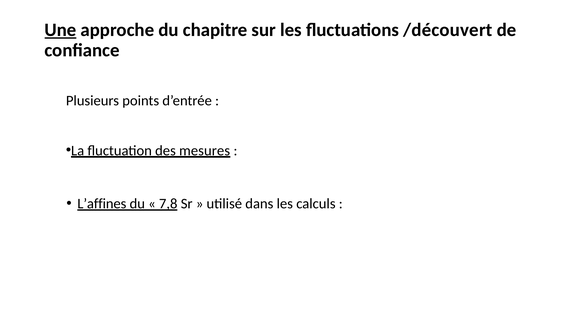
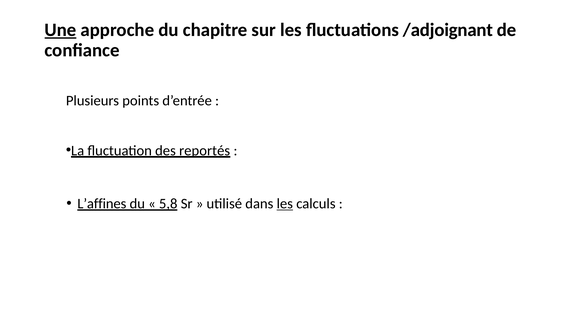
/découvert: /découvert -> /adjoignant
mesures: mesures -> reportés
7,8: 7,8 -> 5,8
les at (285, 203) underline: none -> present
